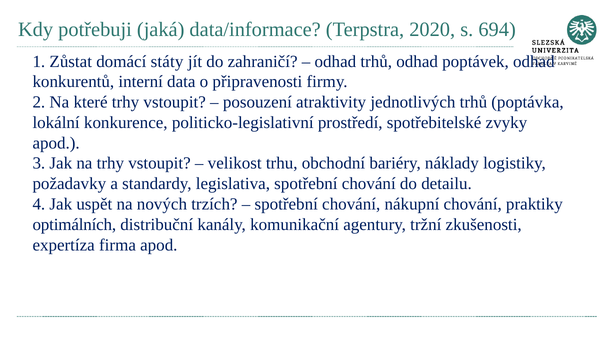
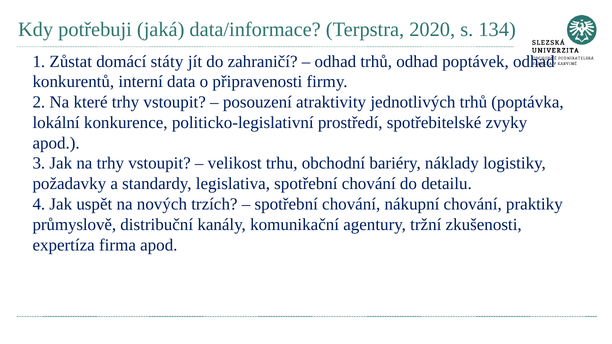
694: 694 -> 134
optimálních: optimálních -> průmyslově
